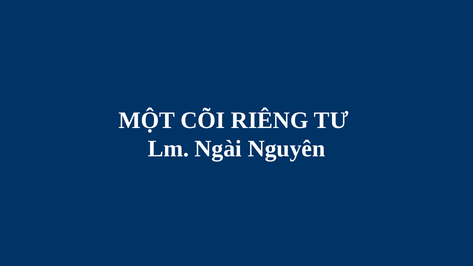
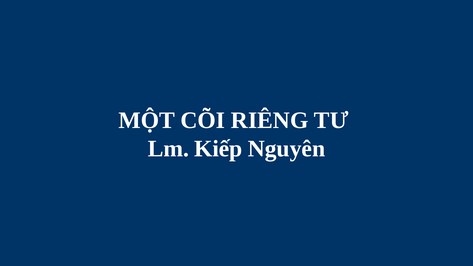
Ngài: Ngài -> Kiếp
